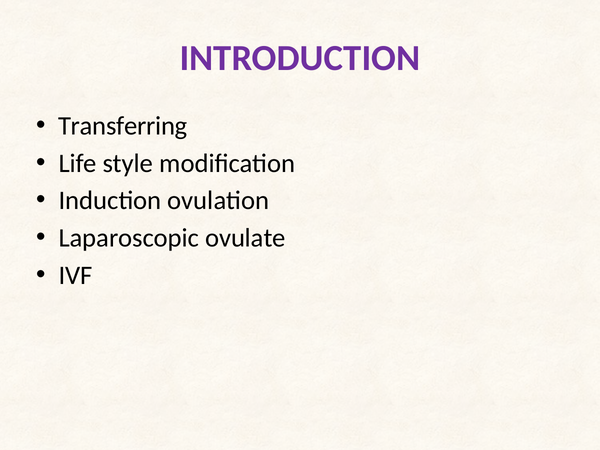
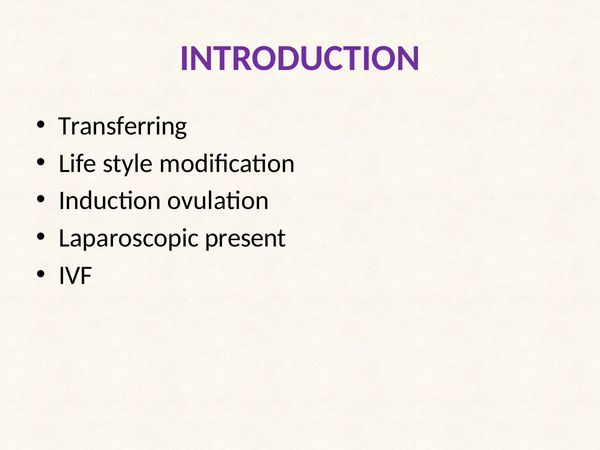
ovulate: ovulate -> present
